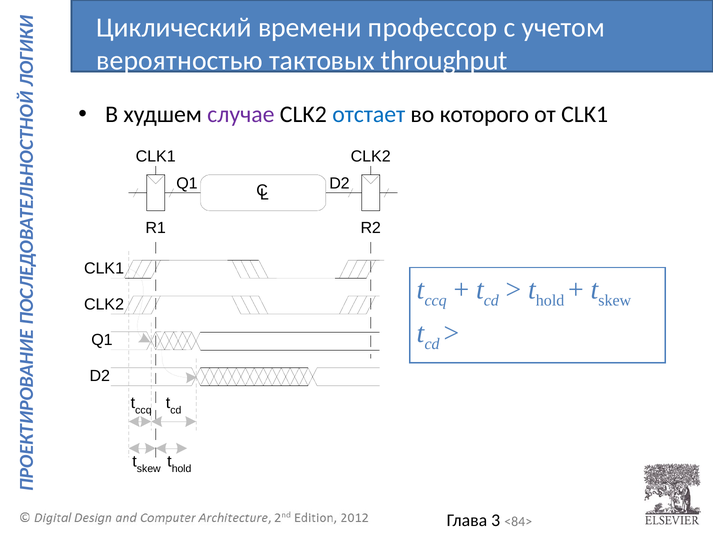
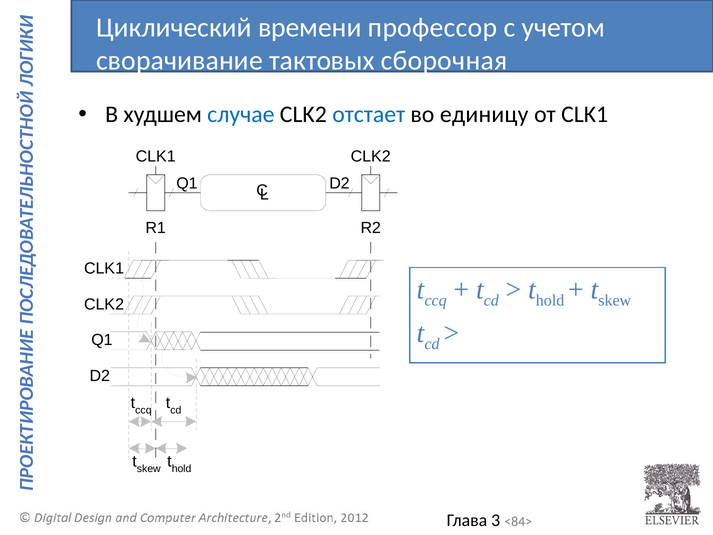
вероятностью: вероятностью -> сворачивание
throughput: throughput -> сборочная
случае colour: purple -> blue
которого: которого -> единицу
